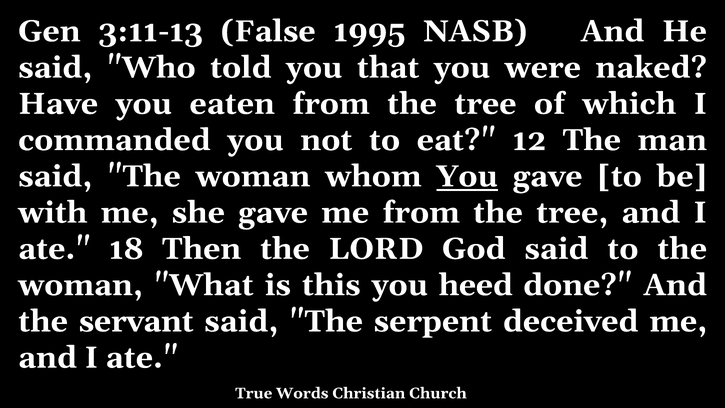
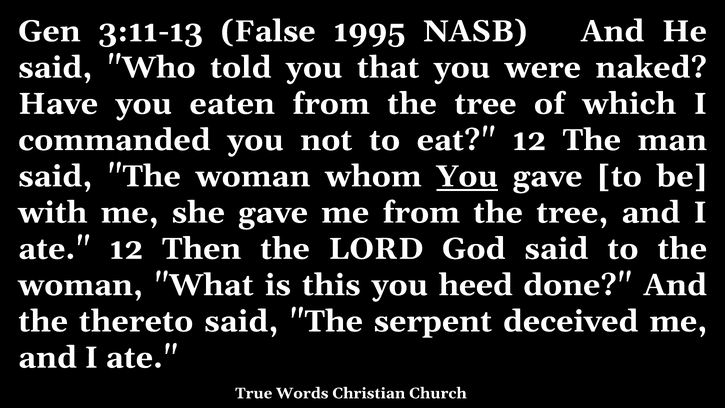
ate 18: 18 -> 12
servant: servant -> thereto
